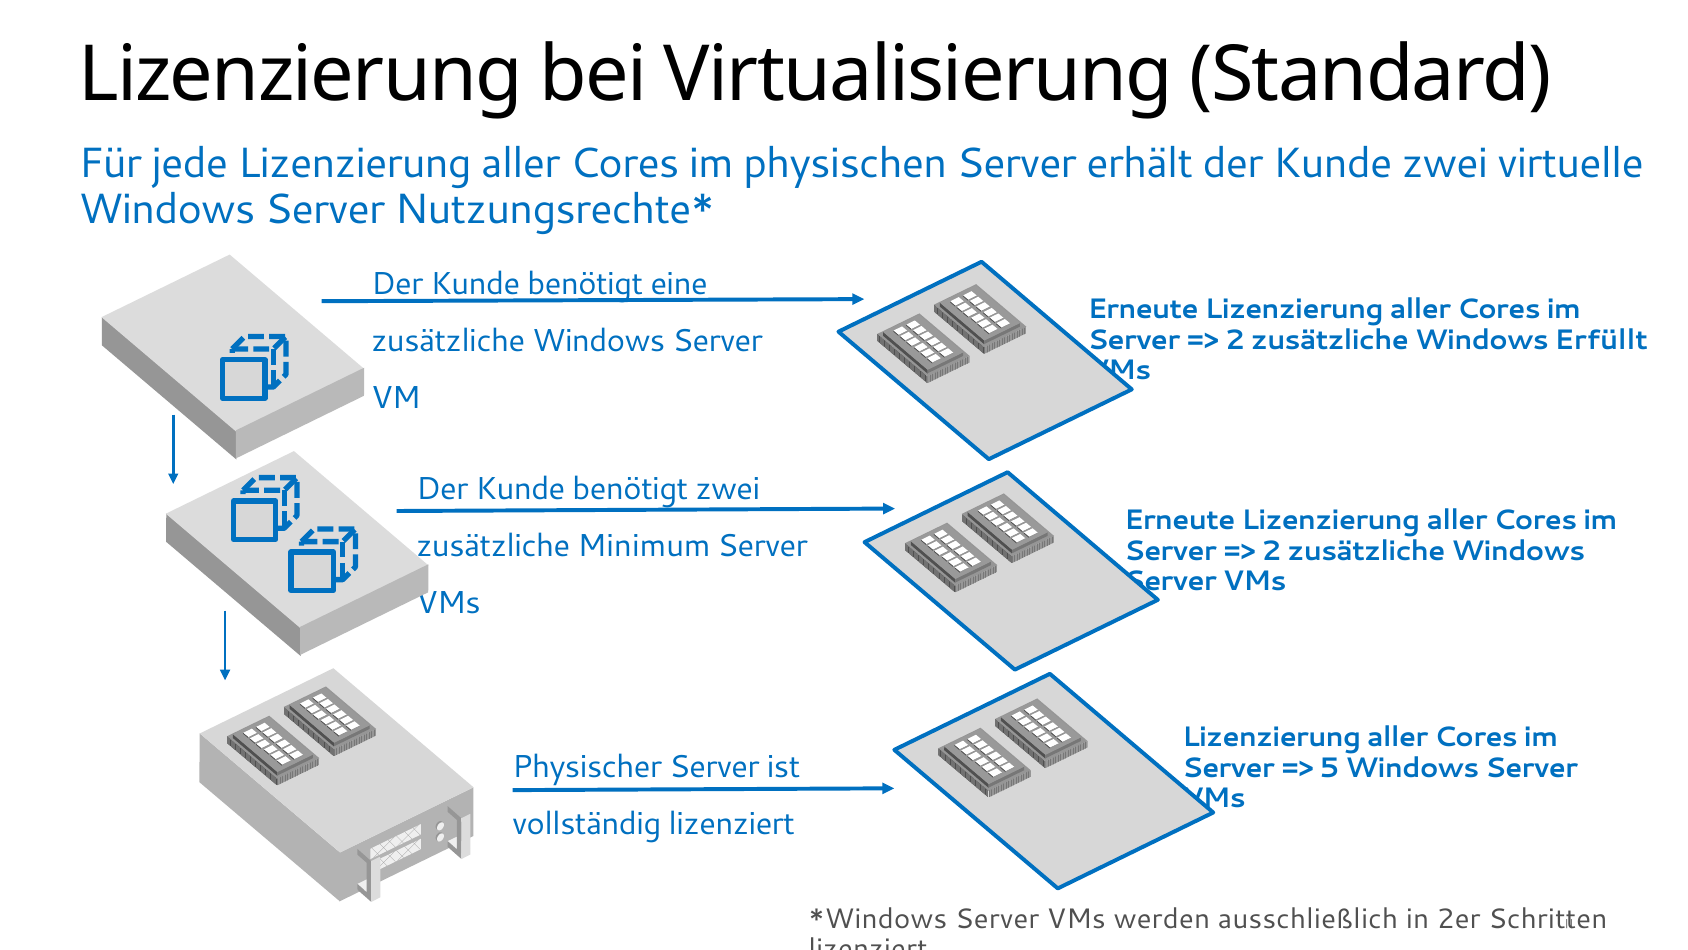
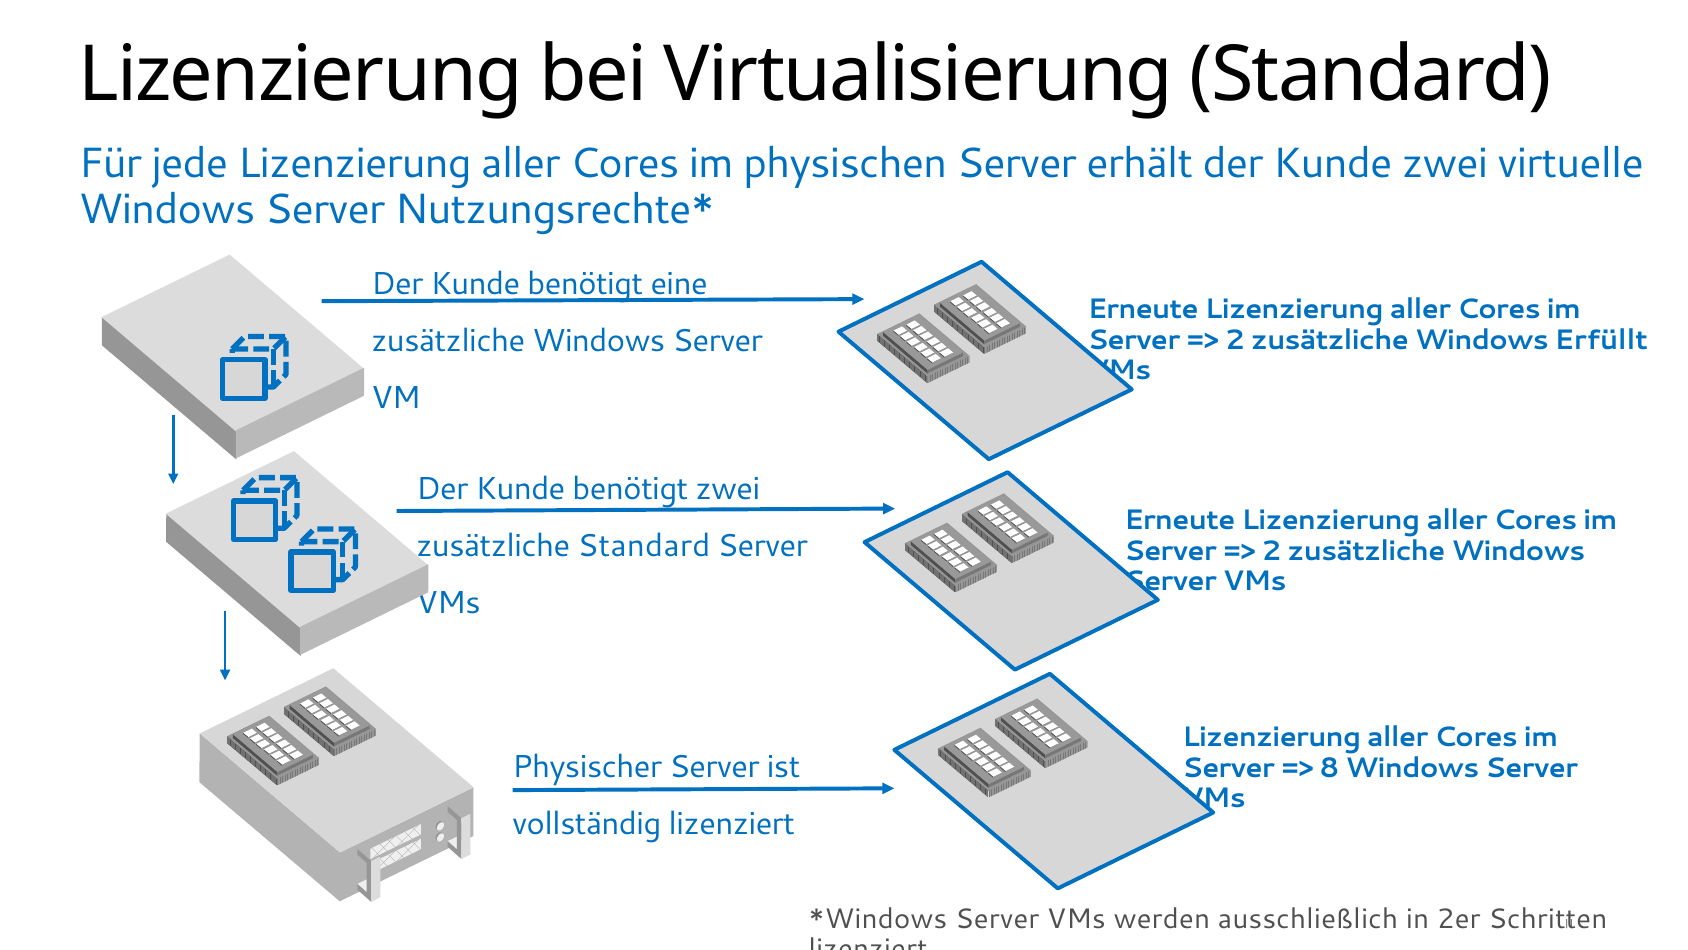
zusätzliche Minimum: Minimum -> Standard
5: 5 -> 8
